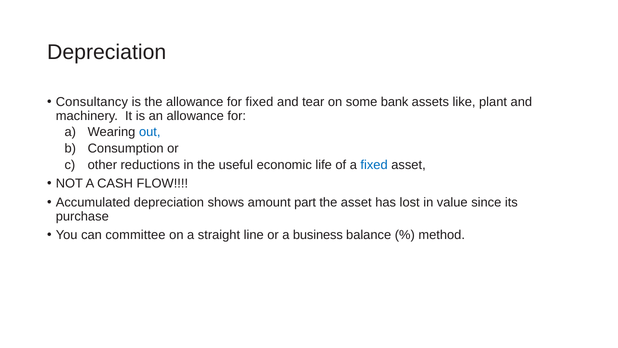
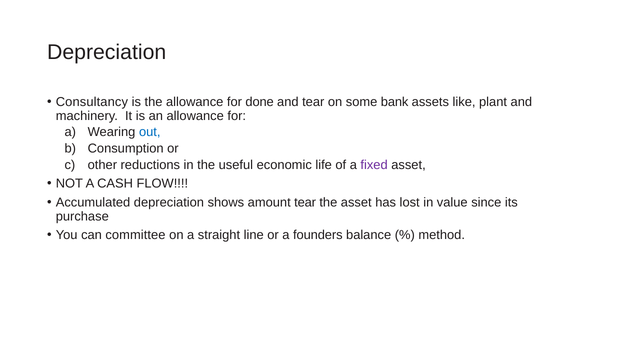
for fixed: fixed -> done
fixed at (374, 165) colour: blue -> purple
amount part: part -> tear
business: business -> founders
